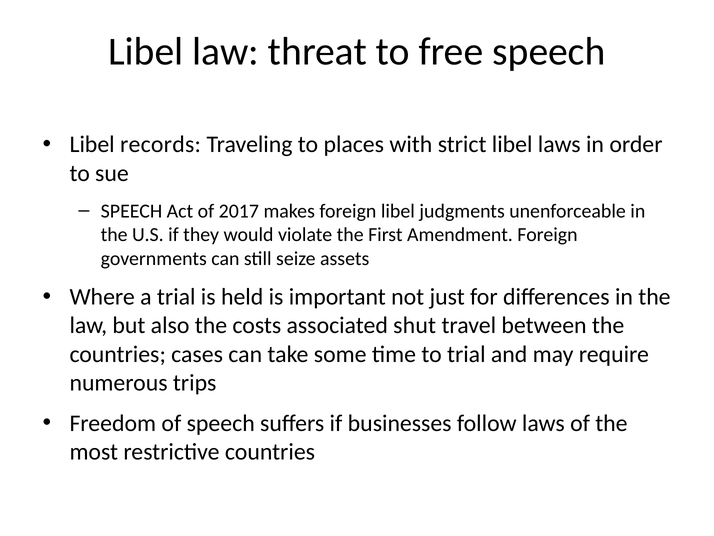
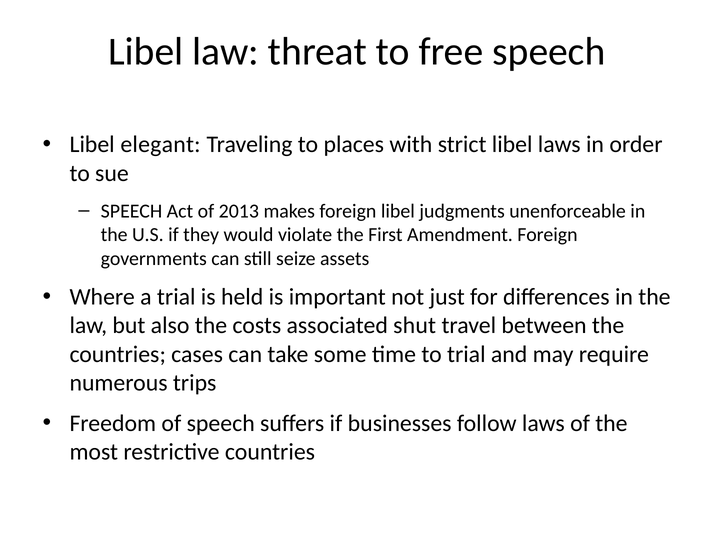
records: records -> elegant
2017: 2017 -> 2013
